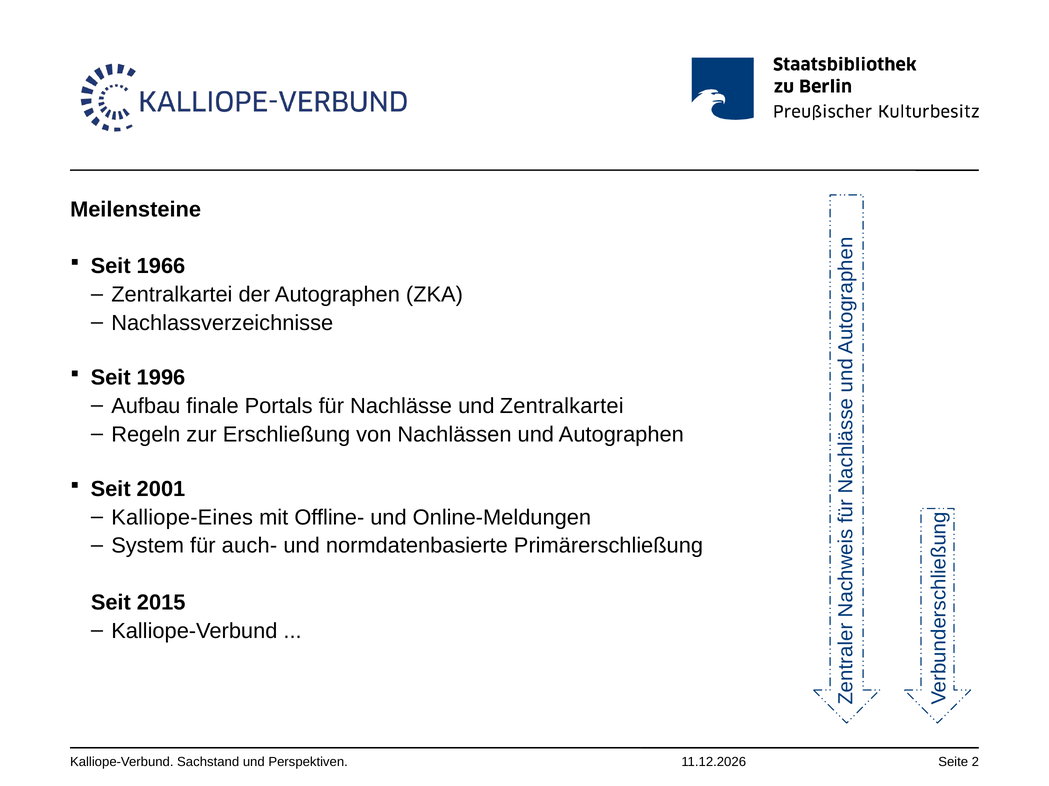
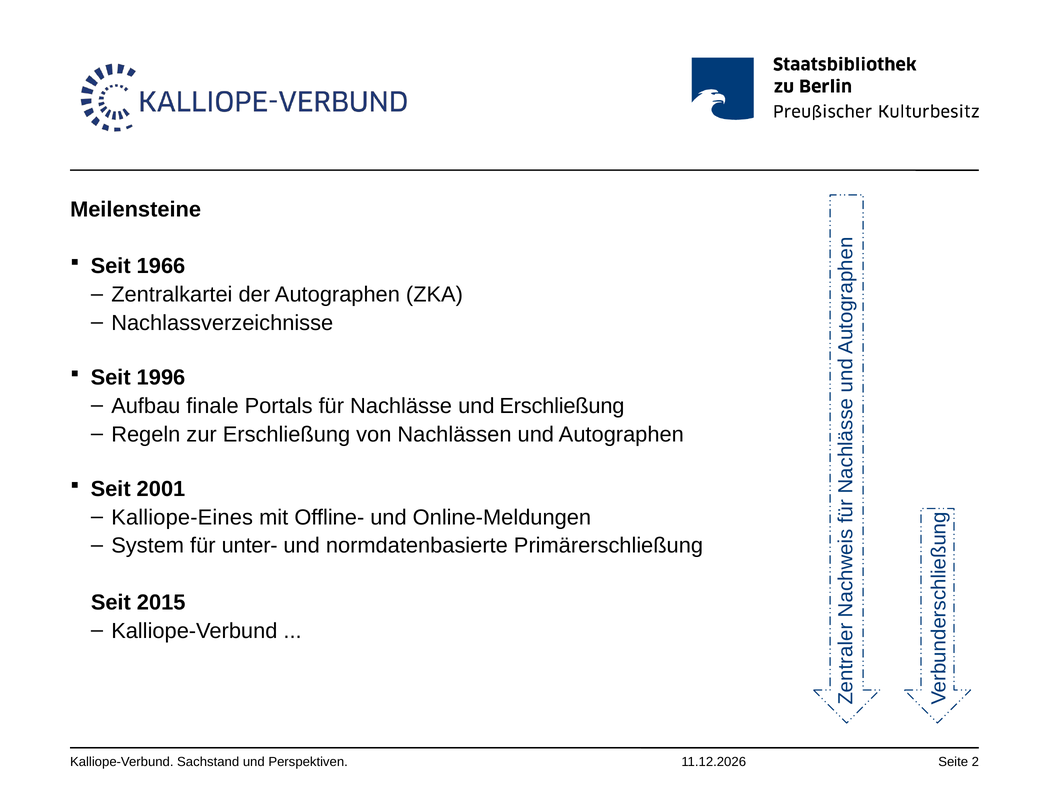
und Zentralkartei: Zentralkartei -> Erschließung
auch-: auch- -> unter-
